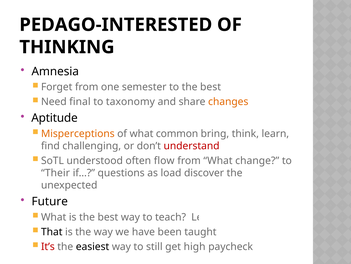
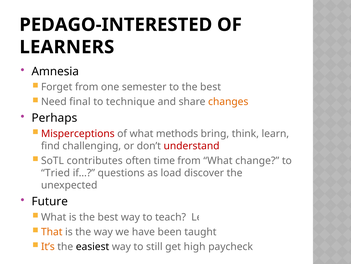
THINKING: THINKING -> LEARNERS
taxonomy: taxonomy -> technique
Aptitude: Aptitude -> Perhaps
Misperceptions colour: orange -> red
common: common -> methods
understood: understood -> contributes
flow: flow -> time
Their: Their -> Tried
That colour: black -> orange
It’s colour: red -> orange
